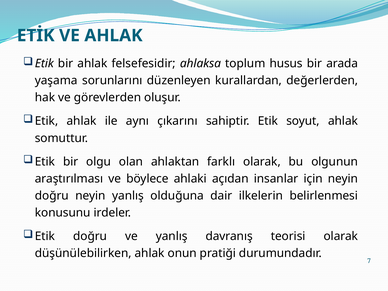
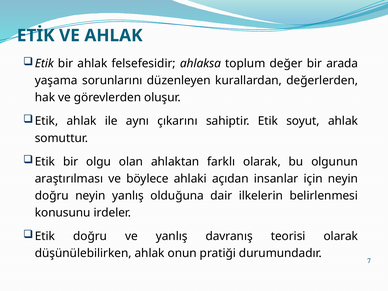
husus: husus -> değer
